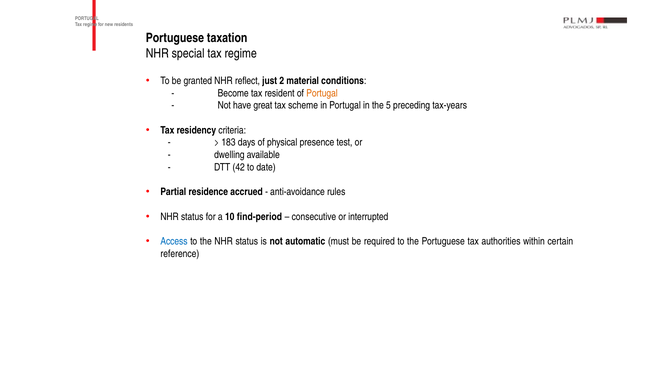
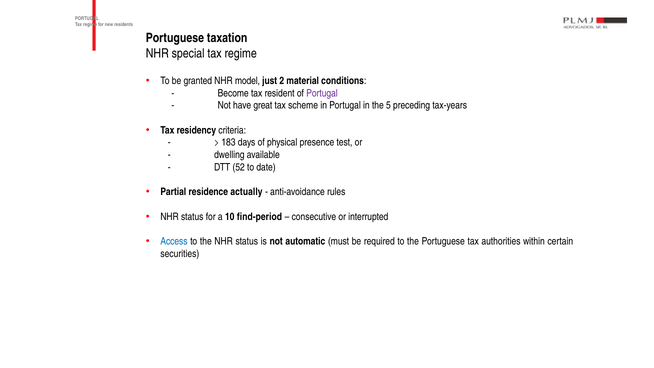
reflect: reflect -> model
Portugal at (322, 93) colour: orange -> purple
42: 42 -> 52
accrued: accrued -> actually
reference: reference -> securities
